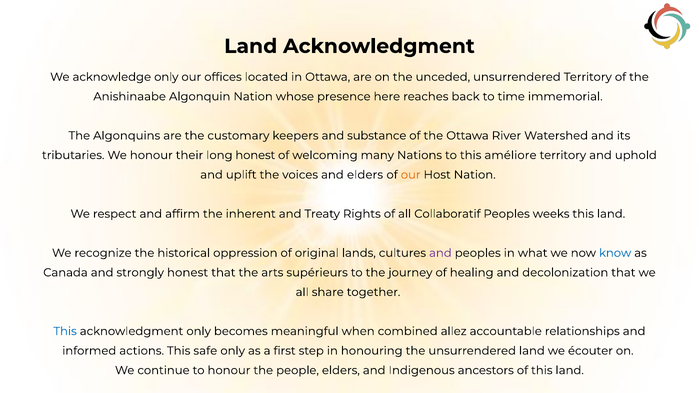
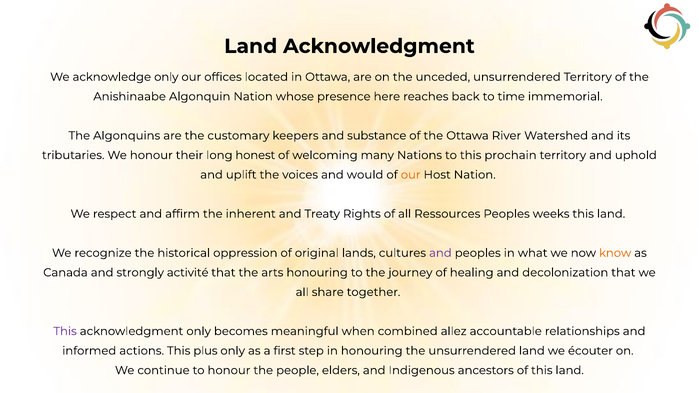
améliore: améliore -> prochain
and elders: elders -> would
Collaboratif: Collaboratif -> Ressources
know colour: blue -> orange
strongly honest: honest -> activité
arts supérieurs: supérieurs -> honouring
This at (65, 331) colour: blue -> purple
safe: safe -> plus
